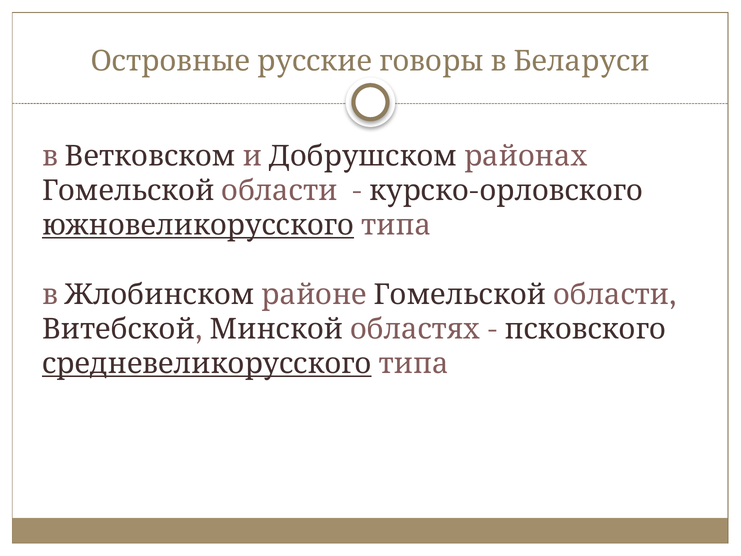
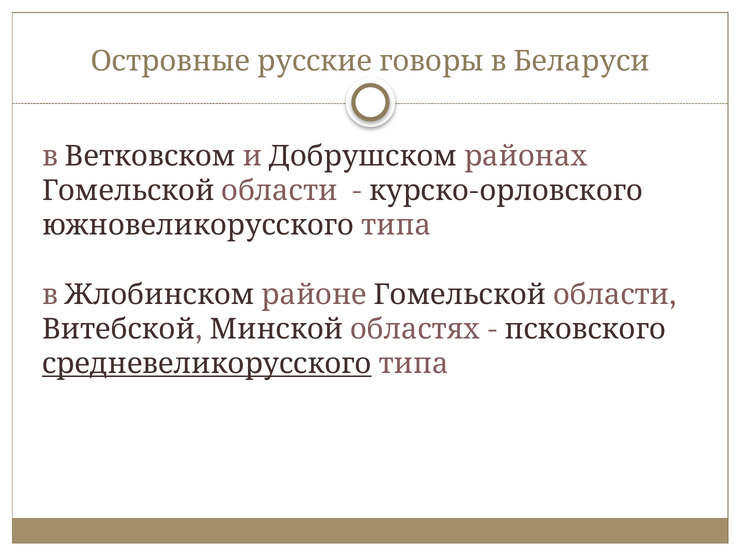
южновеликорусского underline: present -> none
